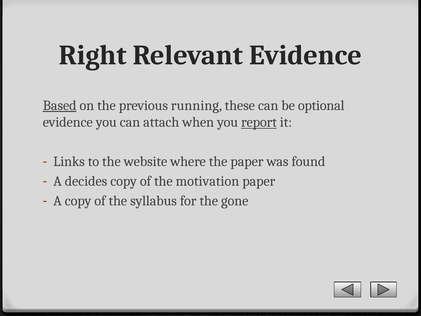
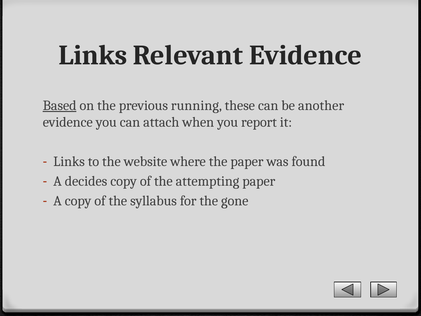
Right at (93, 55): Right -> Links
optional: optional -> another
report underline: present -> none
motivation: motivation -> attempting
